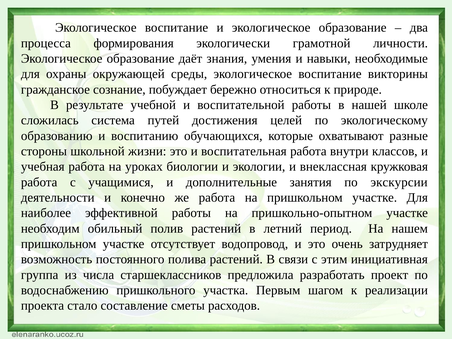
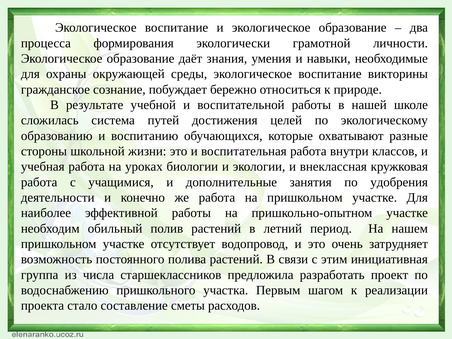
экскурсии: экскурсии -> удобрения
